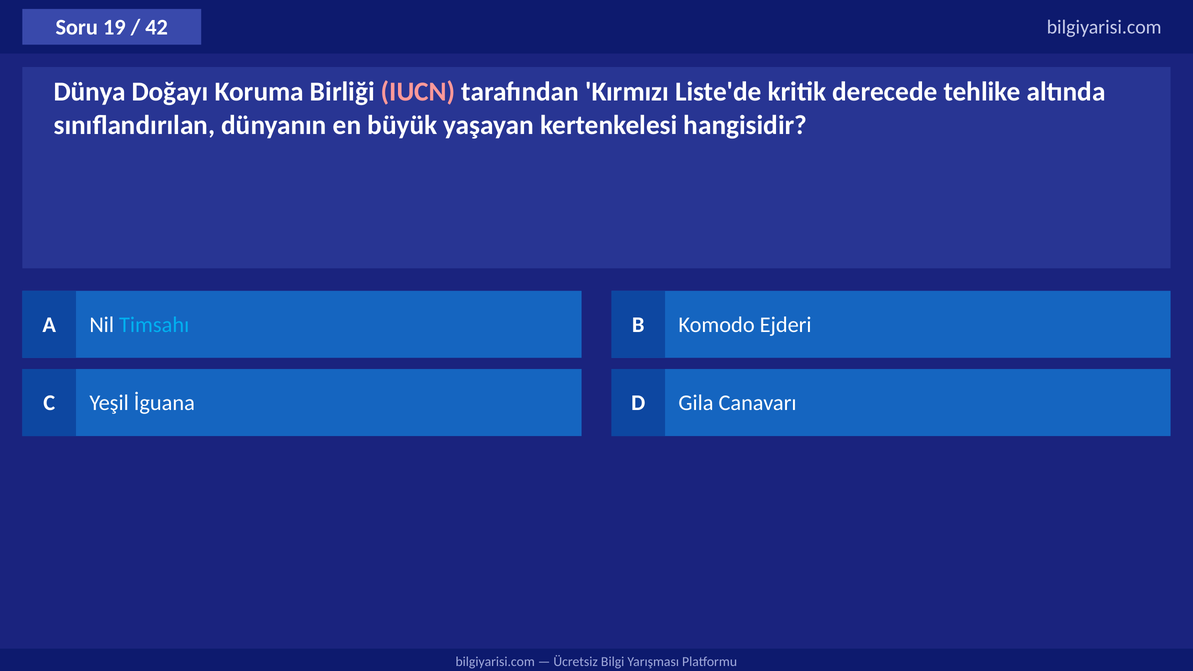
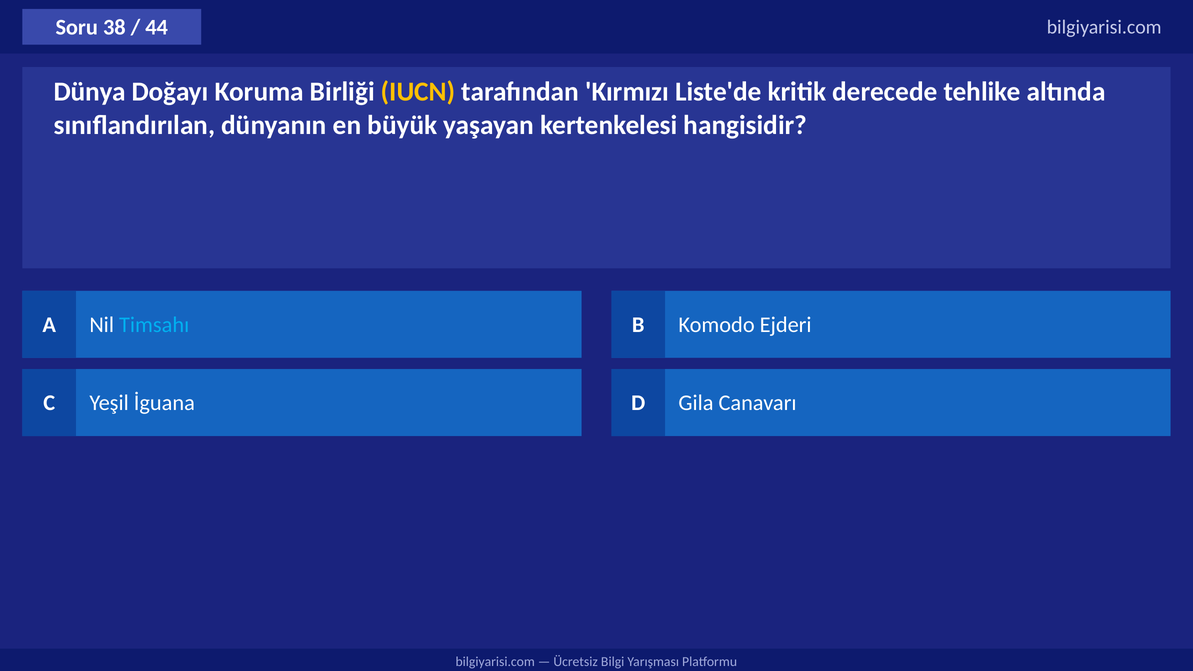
19: 19 -> 38
42: 42 -> 44
IUCN colour: pink -> yellow
